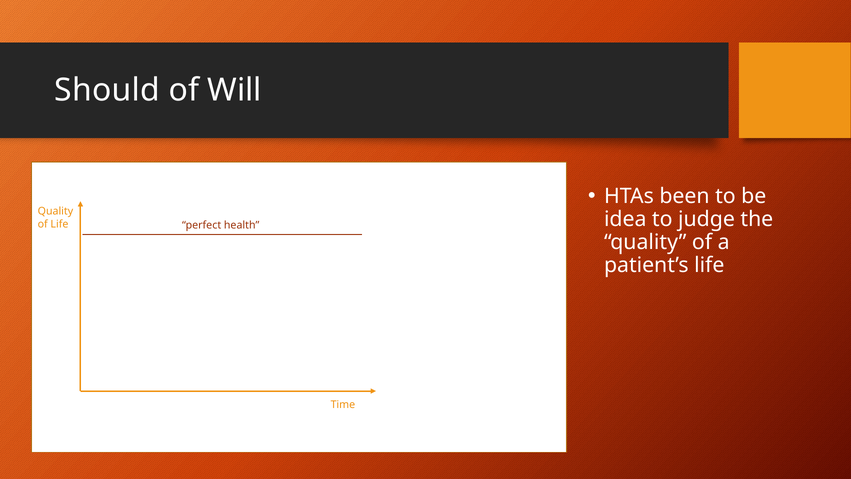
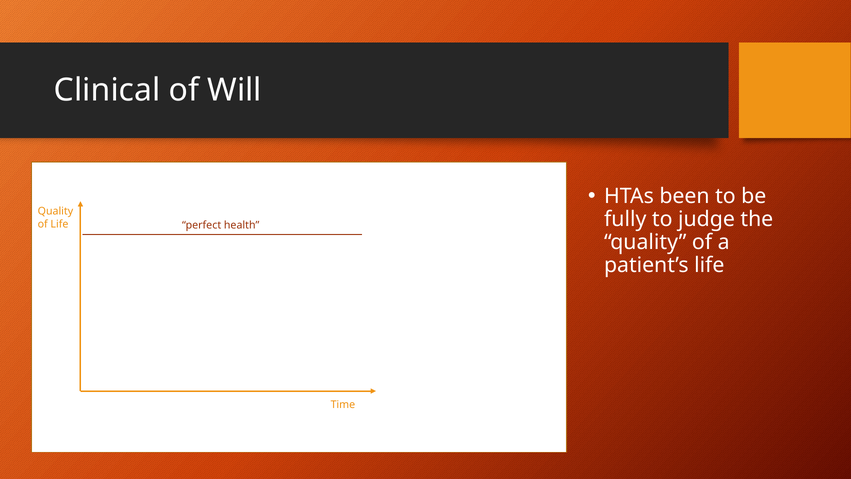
Should: Should -> Clinical
idea: idea -> fully
